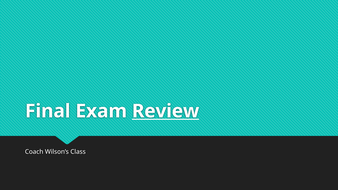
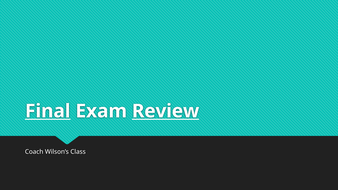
Final underline: none -> present
